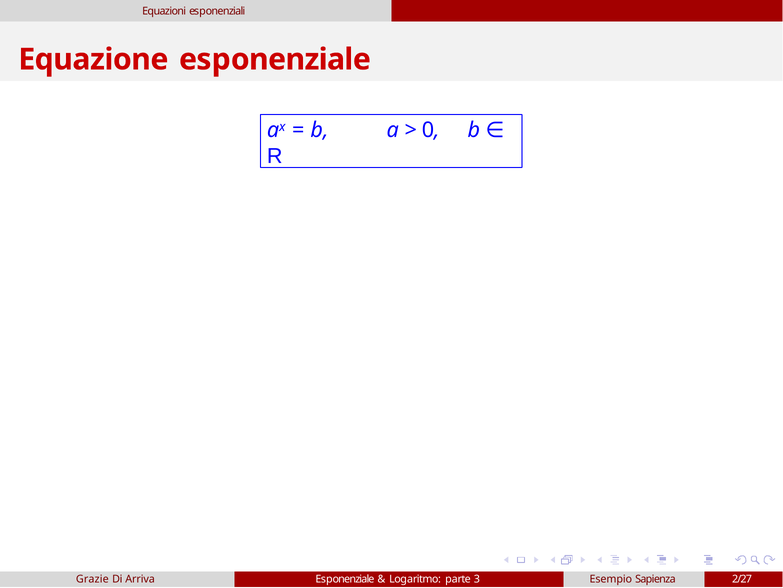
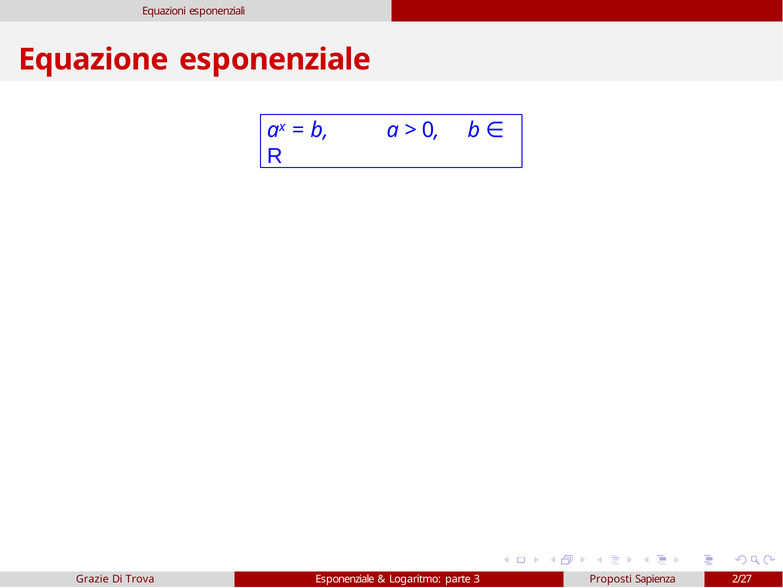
Arriva: Arriva -> Trova
Esempio: Esempio -> Proposti
